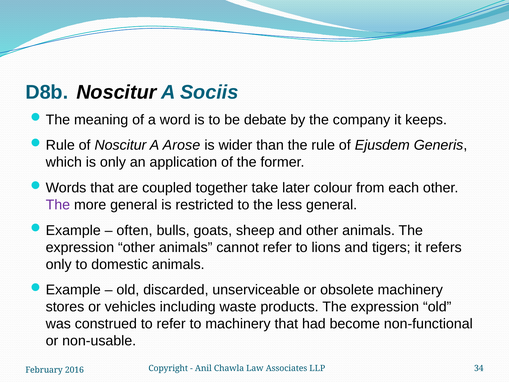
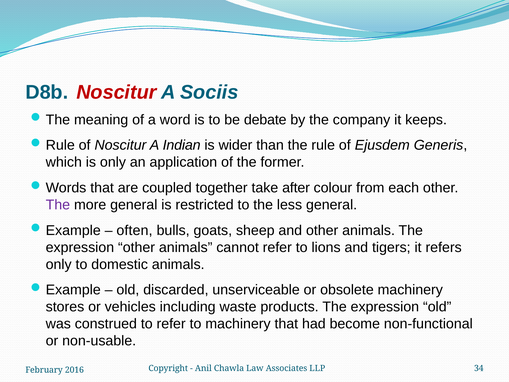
Noscitur at (116, 92) colour: black -> red
Arose: Arose -> Indian
later: later -> after
